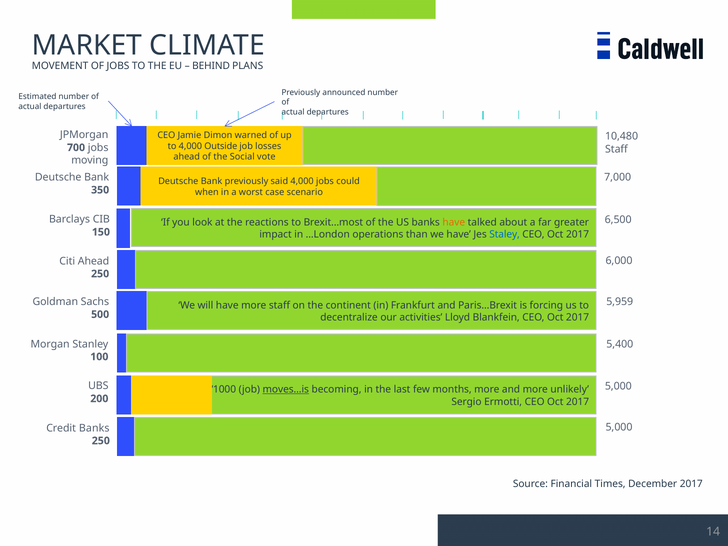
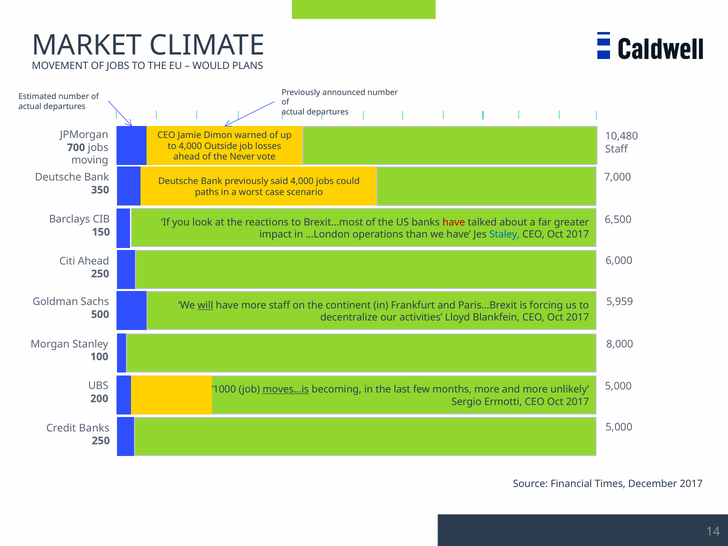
BEHIND: BEHIND -> WOULD
Social: Social -> Never
when: when -> paths
have at (454, 222) colour: orange -> red
will underline: none -> present
5,400: 5,400 -> 8,000
